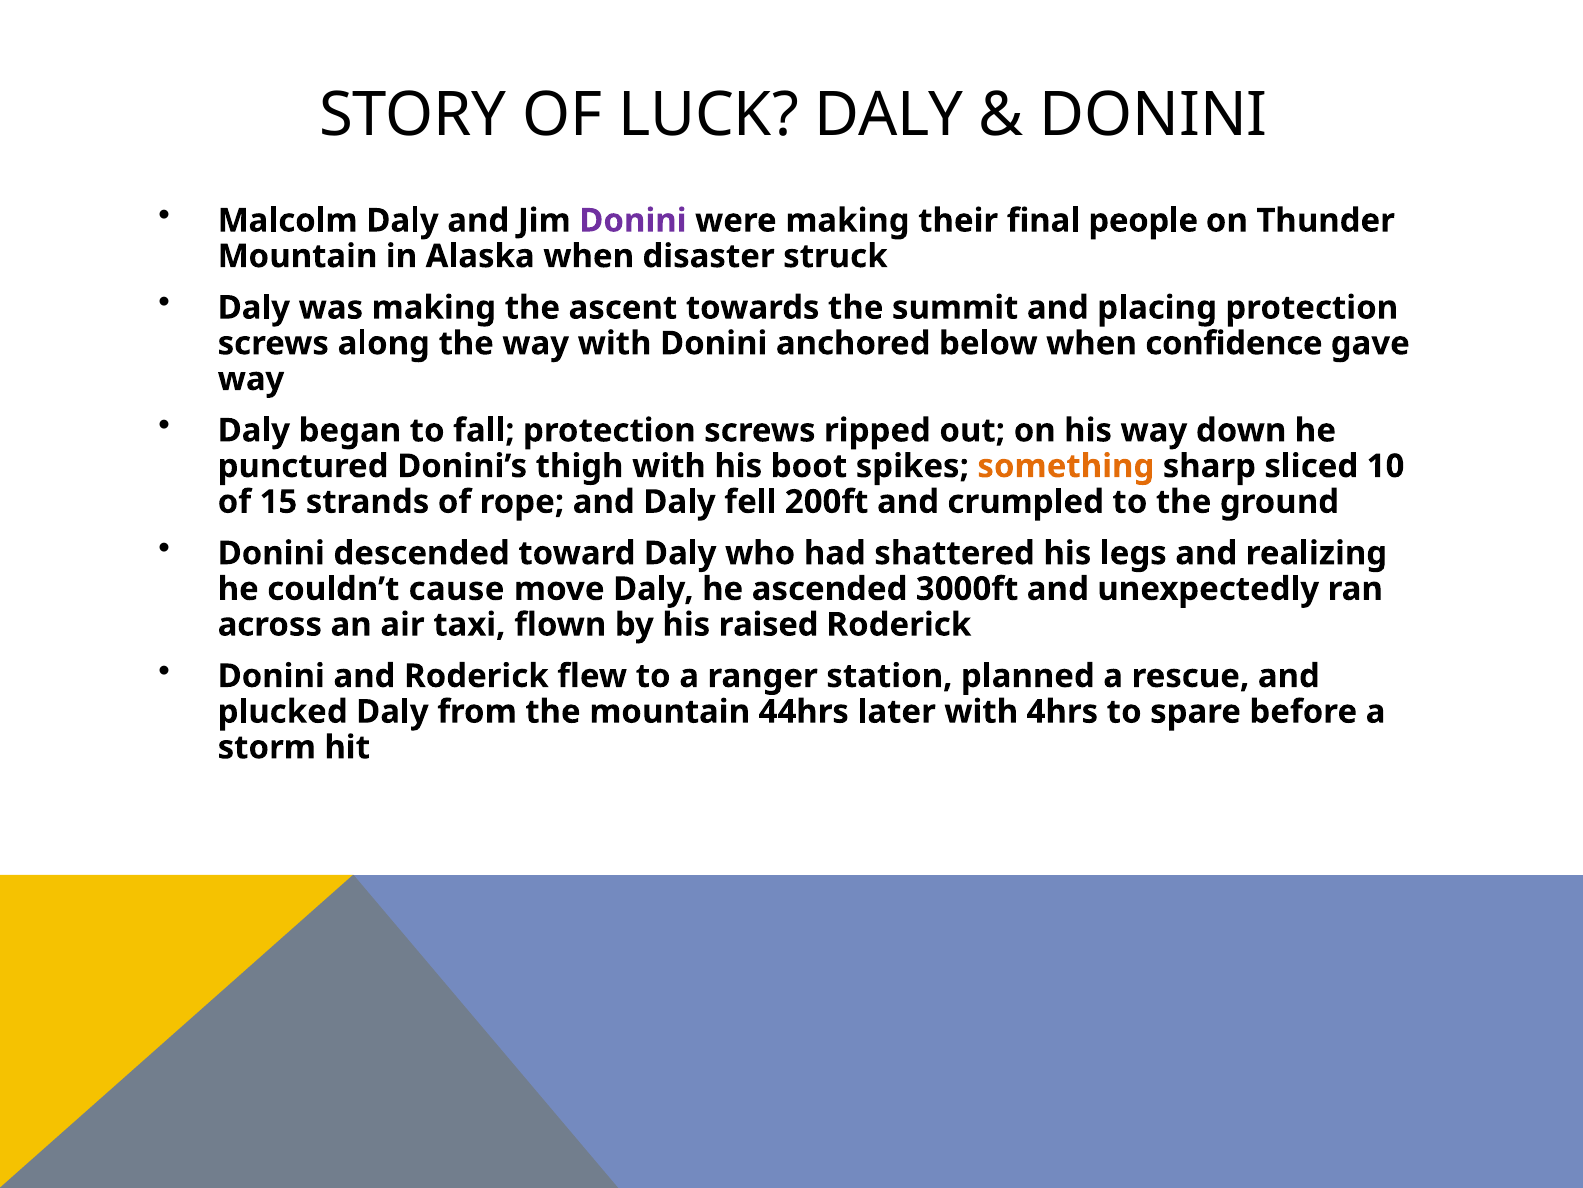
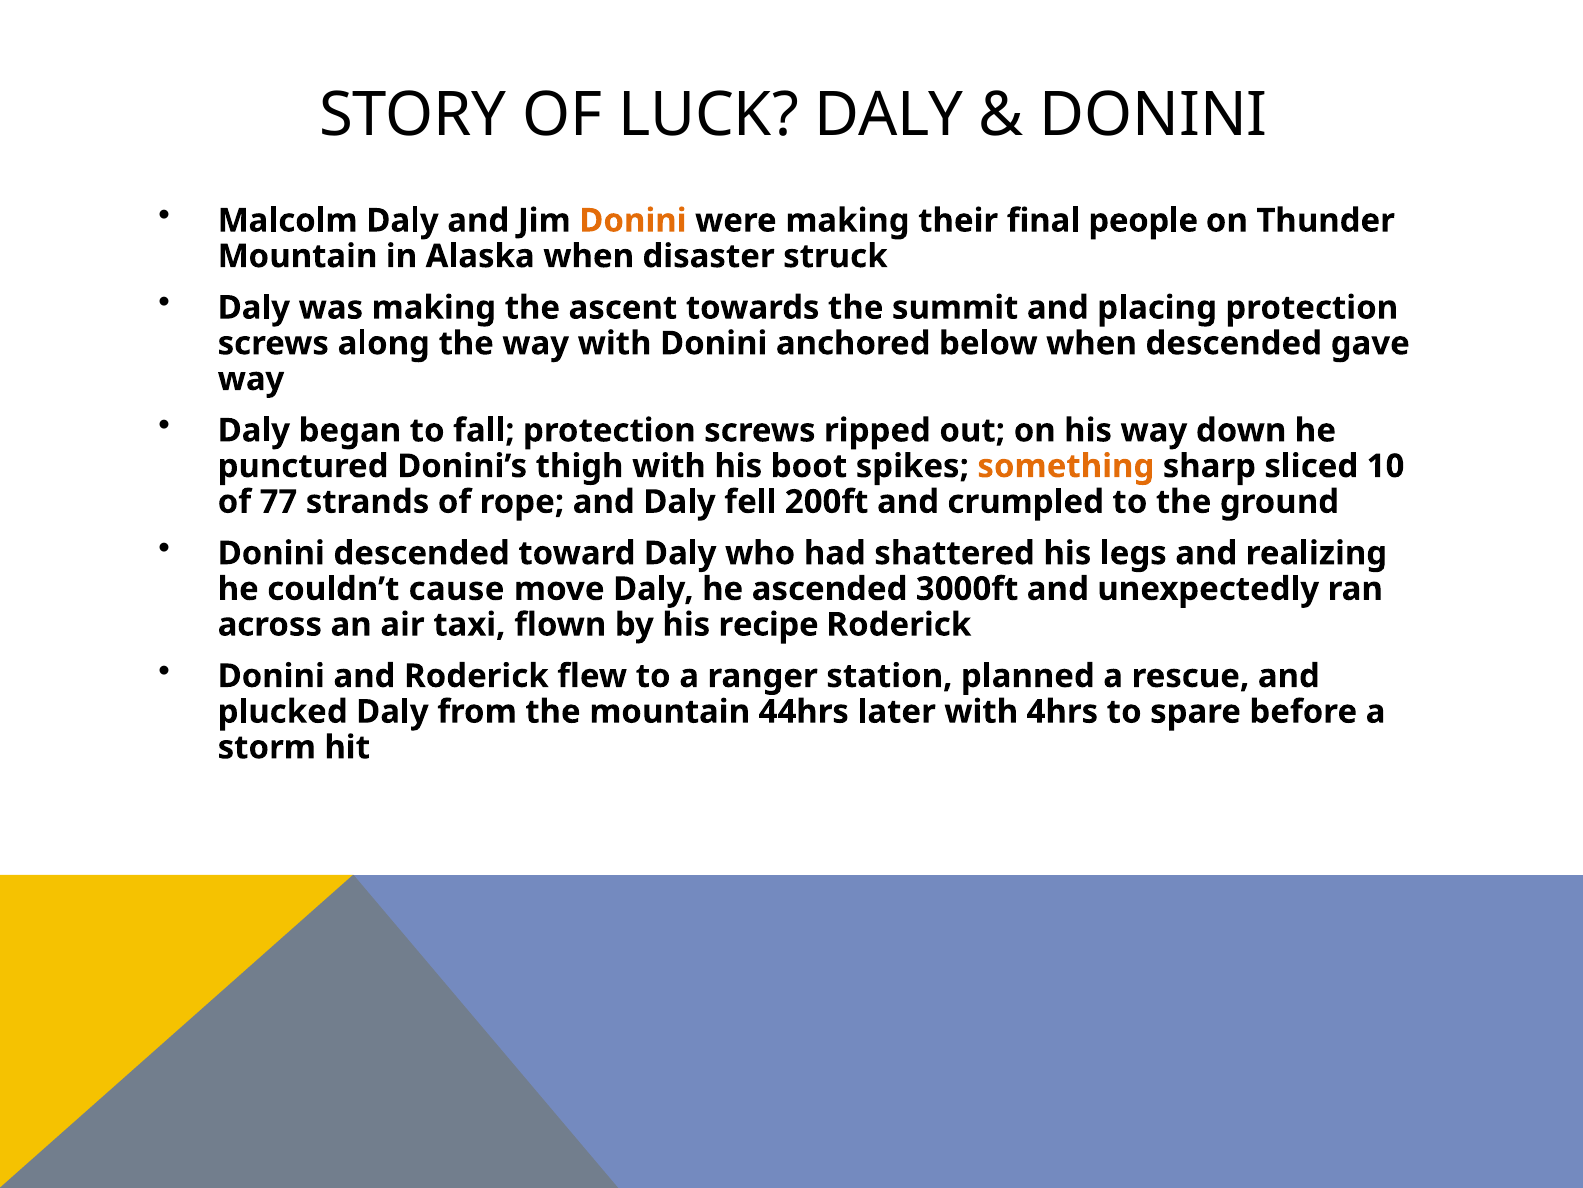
Donini at (633, 221) colour: purple -> orange
when confidence: confidence -> descended
15: 15 -> 77
raised: raised -> recipe
